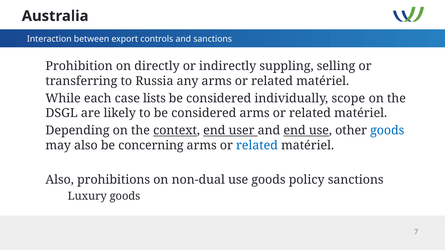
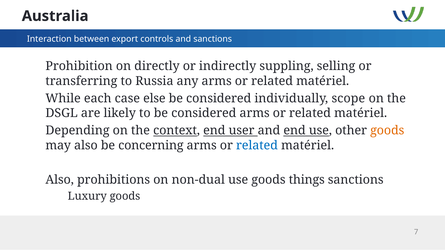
lists: lists -> else
goods at (387, 131) colour: blue -> orange
policy: policy -> things
